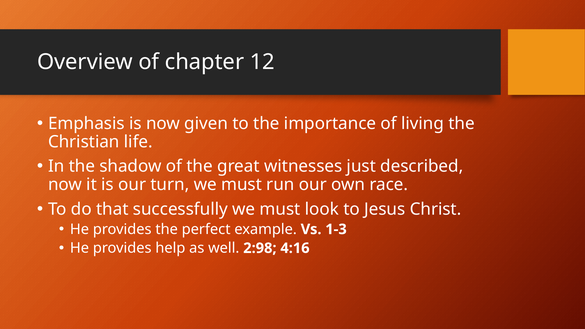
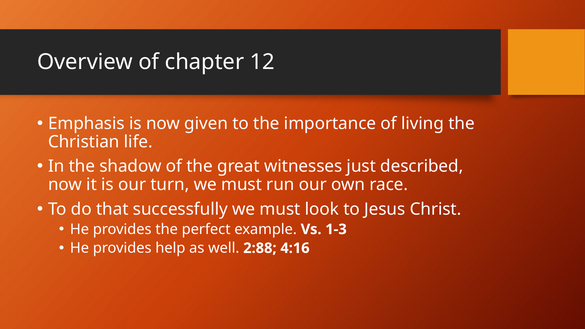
2:98: 2:98 -> 2:88
